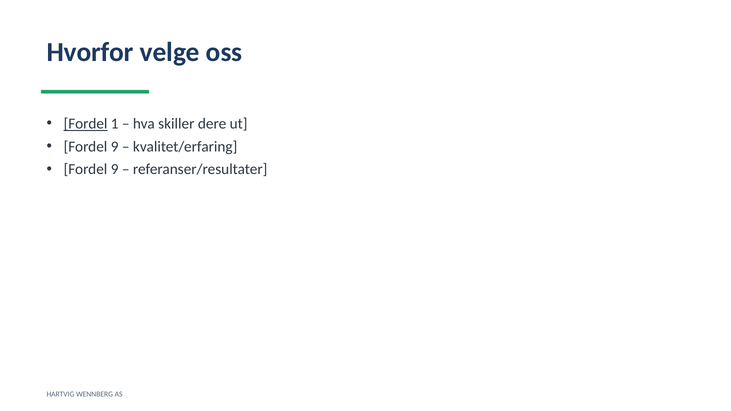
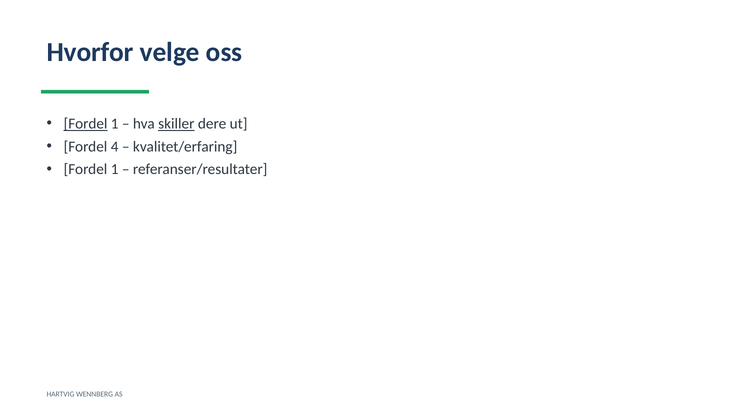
skiller underline: none -> present
9 at (115, 147): 9 -> 4
9 at (115, 170): 9 -> 1
